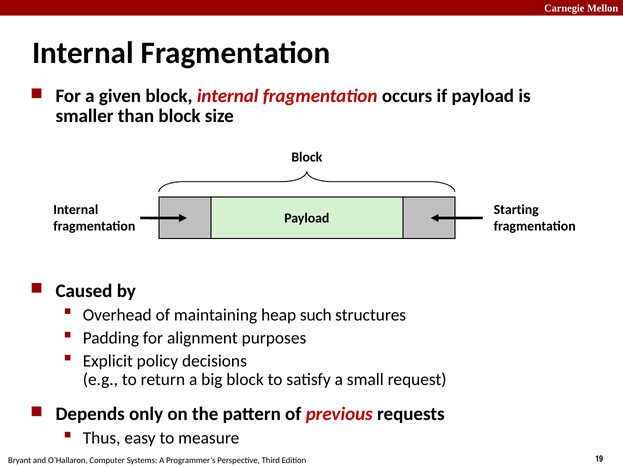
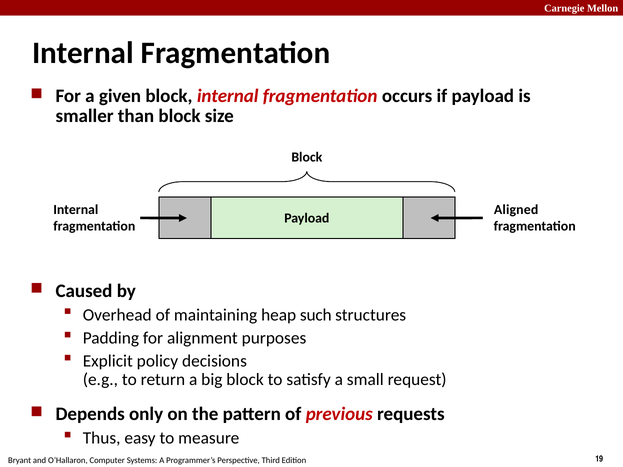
Starting: Starting -> Aligned
